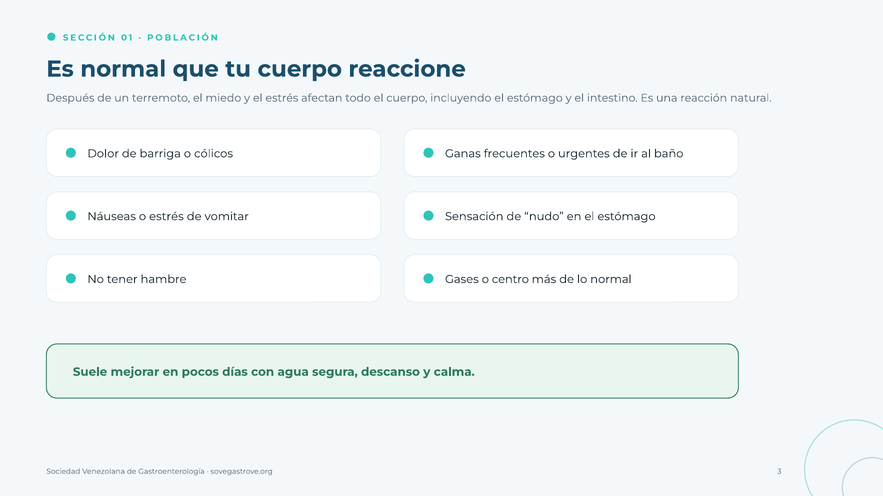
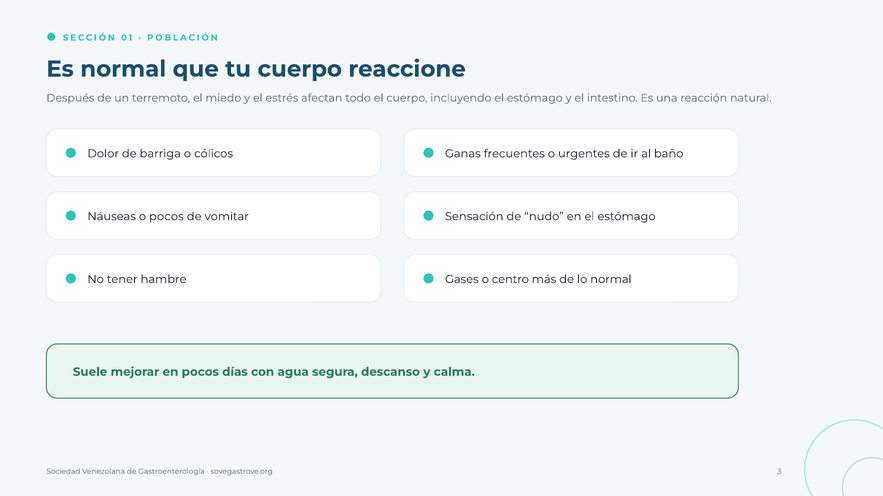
o estrés: estrés -> pocos
